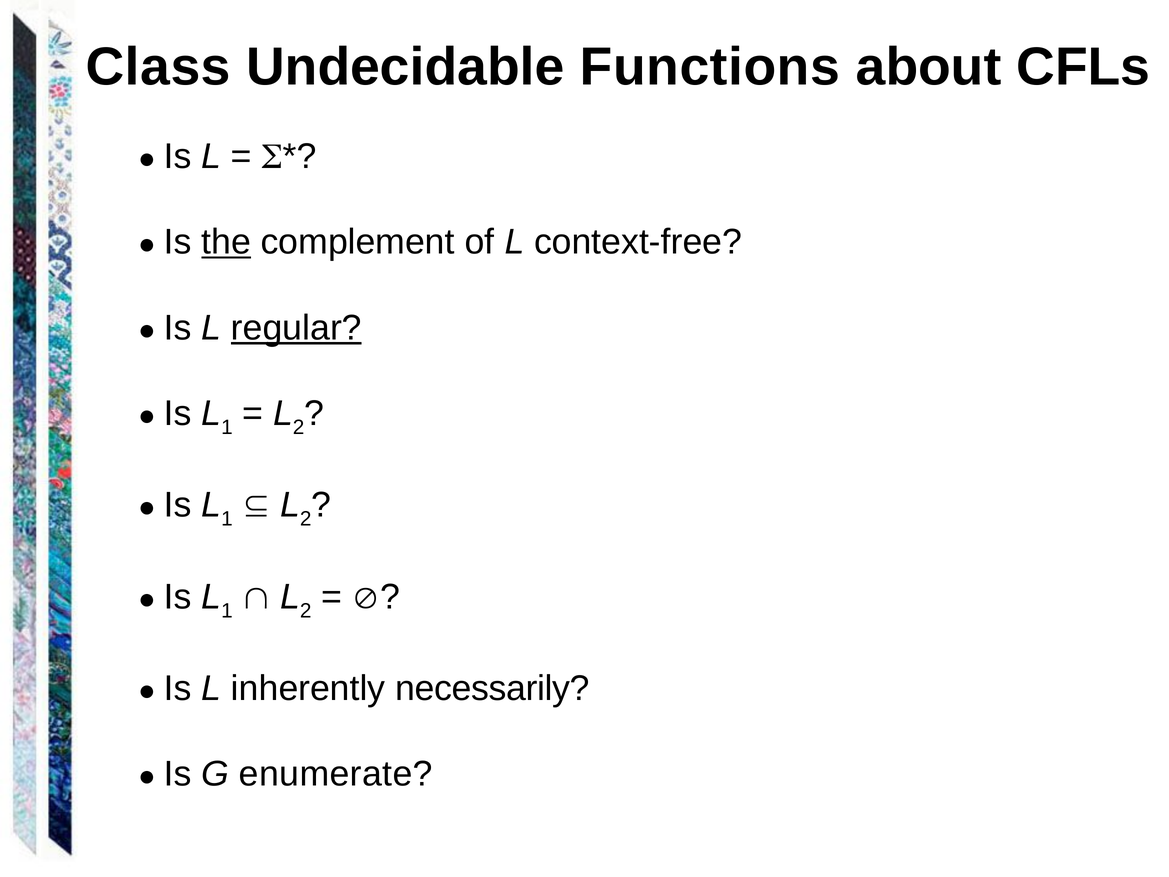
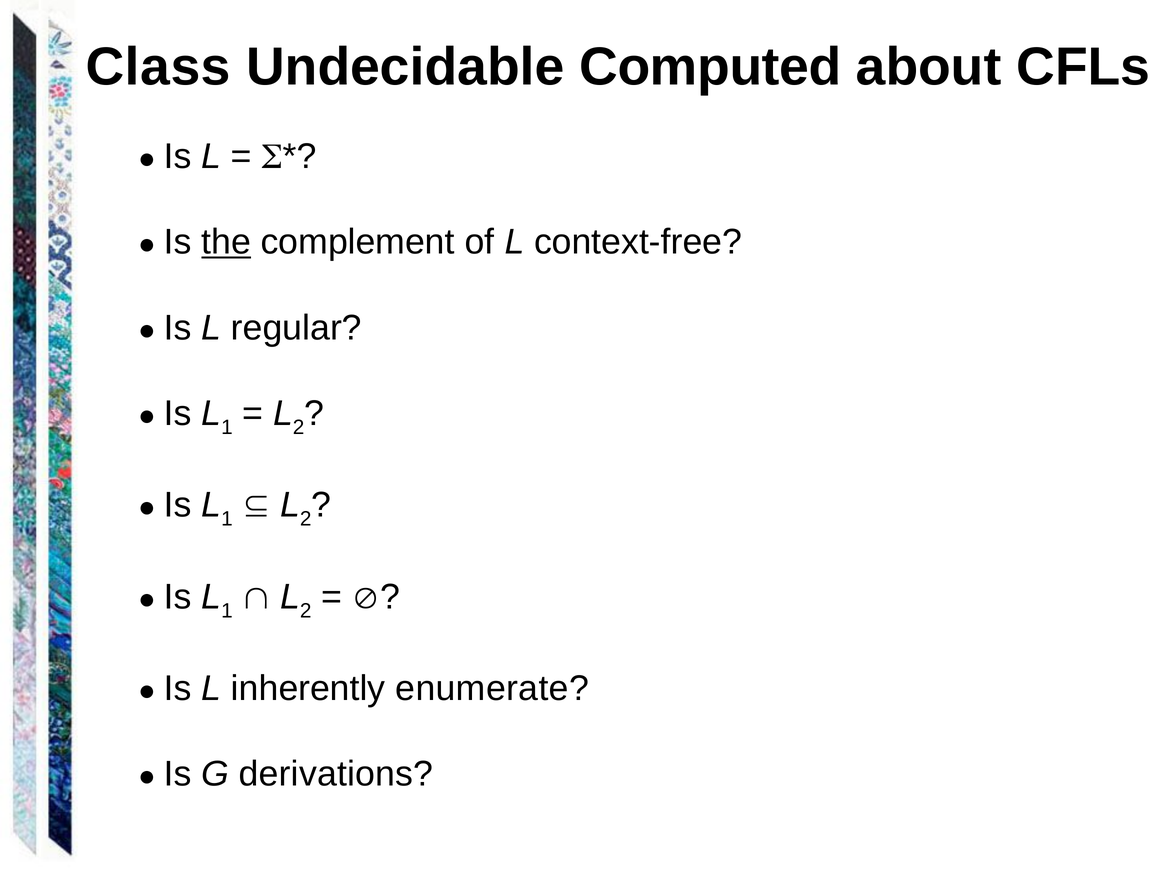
Functions: Functions -> Computed
regular underline: present -> none
necessarily: necessarily -> enumerate
enumerate: enumerate -> derivations
